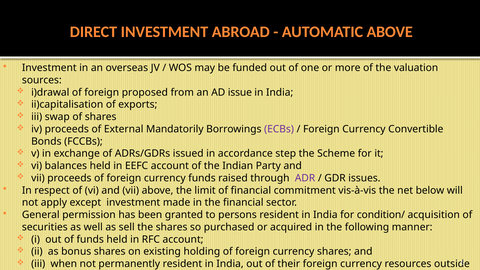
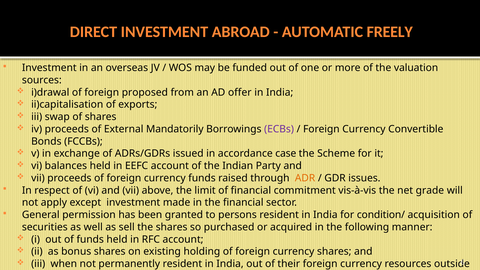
AUTOMATIC ABOVE: ABOVE -> FREELY
issue: issue -> offer
step: step -> case
ADR colour: purple -> orange
below: below -> grade
